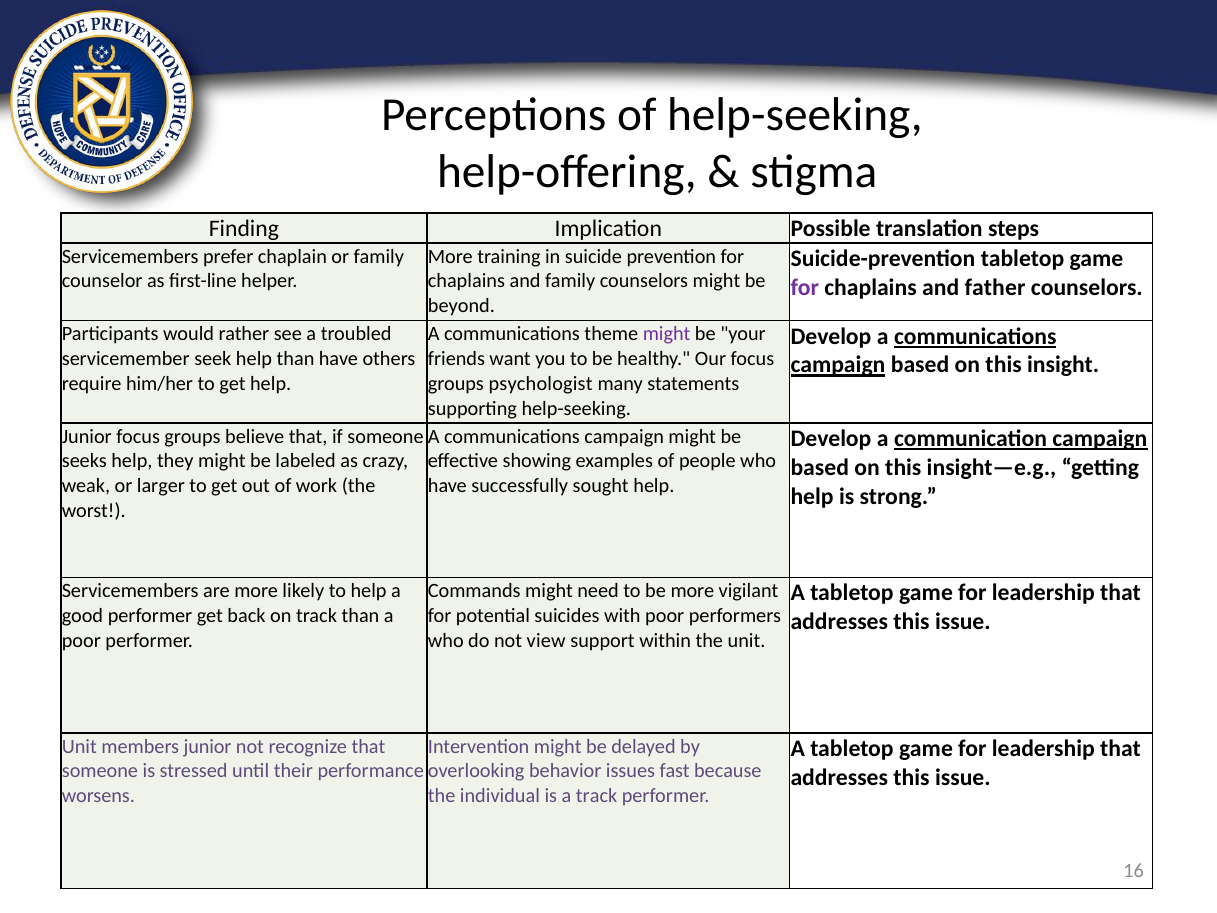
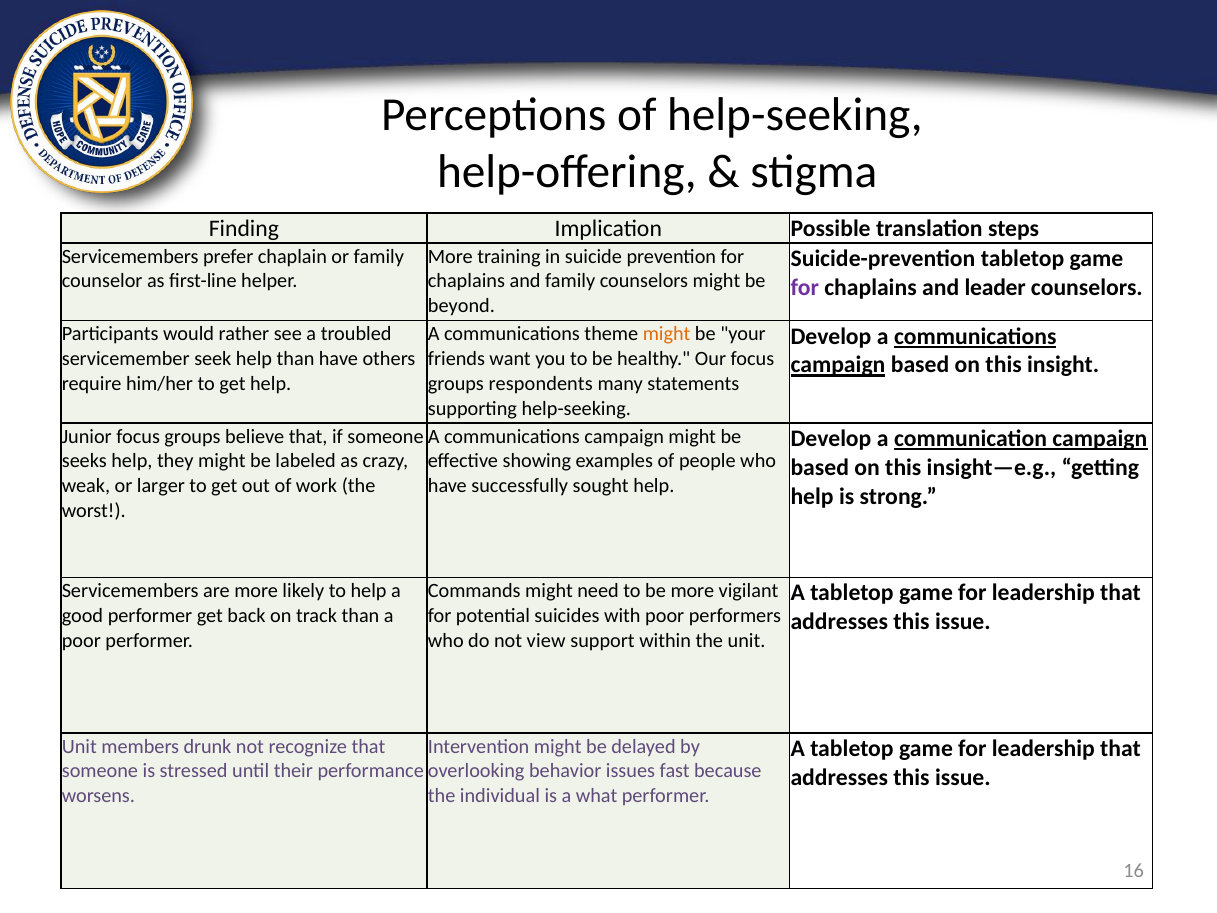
father: father -> leader
might at (667, 334) colour: purple -> orange
psychologist: psychologist -> respondents
members junior: junior -> drunk
a track: track -> what
